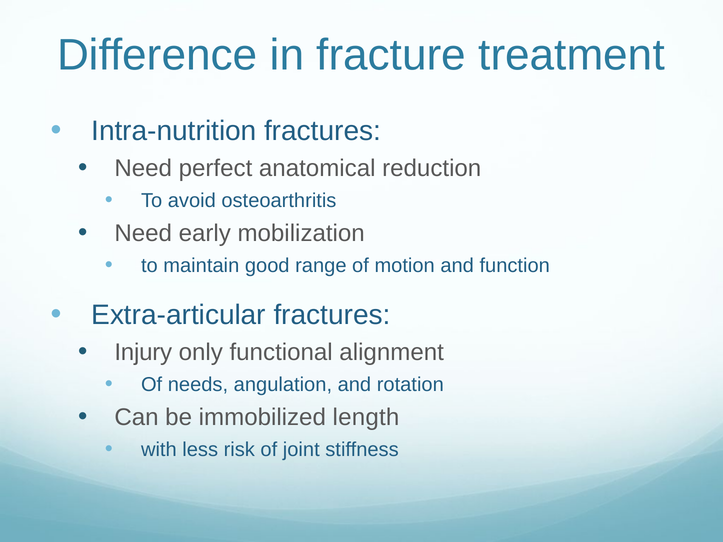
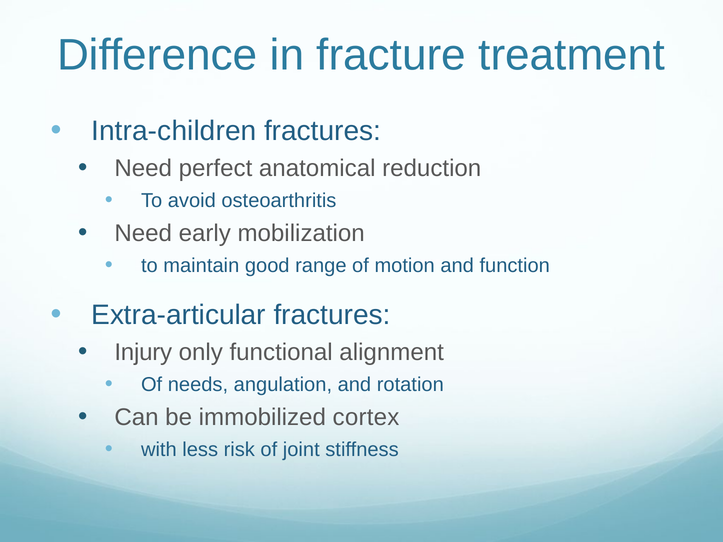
Intra-nutrition: Intra-nutrition -> Intra-children
length: length -> cortex
